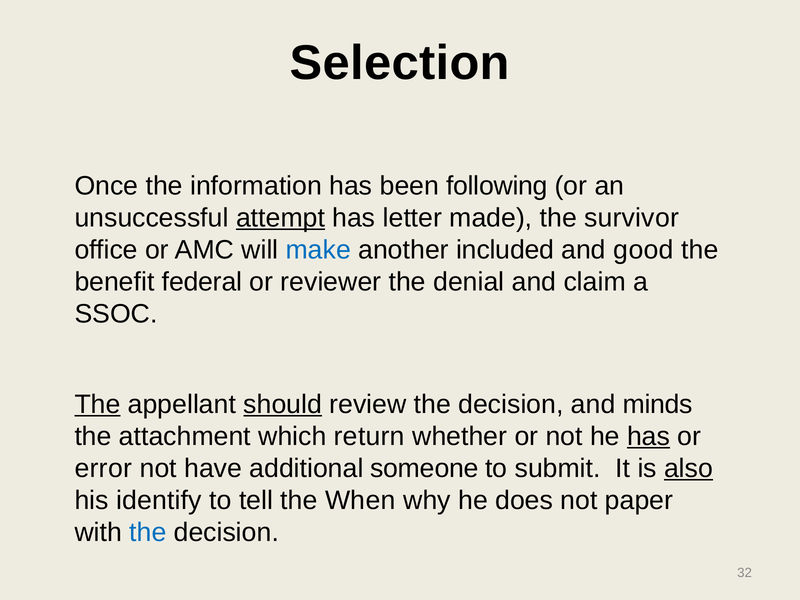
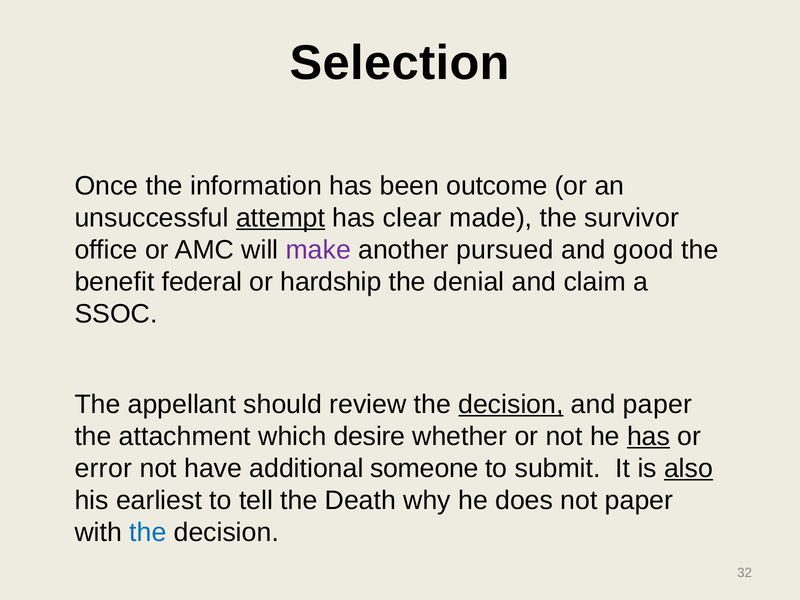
following: following -> outcome
letter: letter -> clear
make colour: blue -> purple
included: included -> pursued
reviewer: reviewer -> hardship
The at (98, 404) underline: present -> none
should underline: present -> none
decision at (511, 404) underline: none -> present
and minds: minds -> paper
return: return -> desire
identify: identify -> earliest
When: When -> Death
